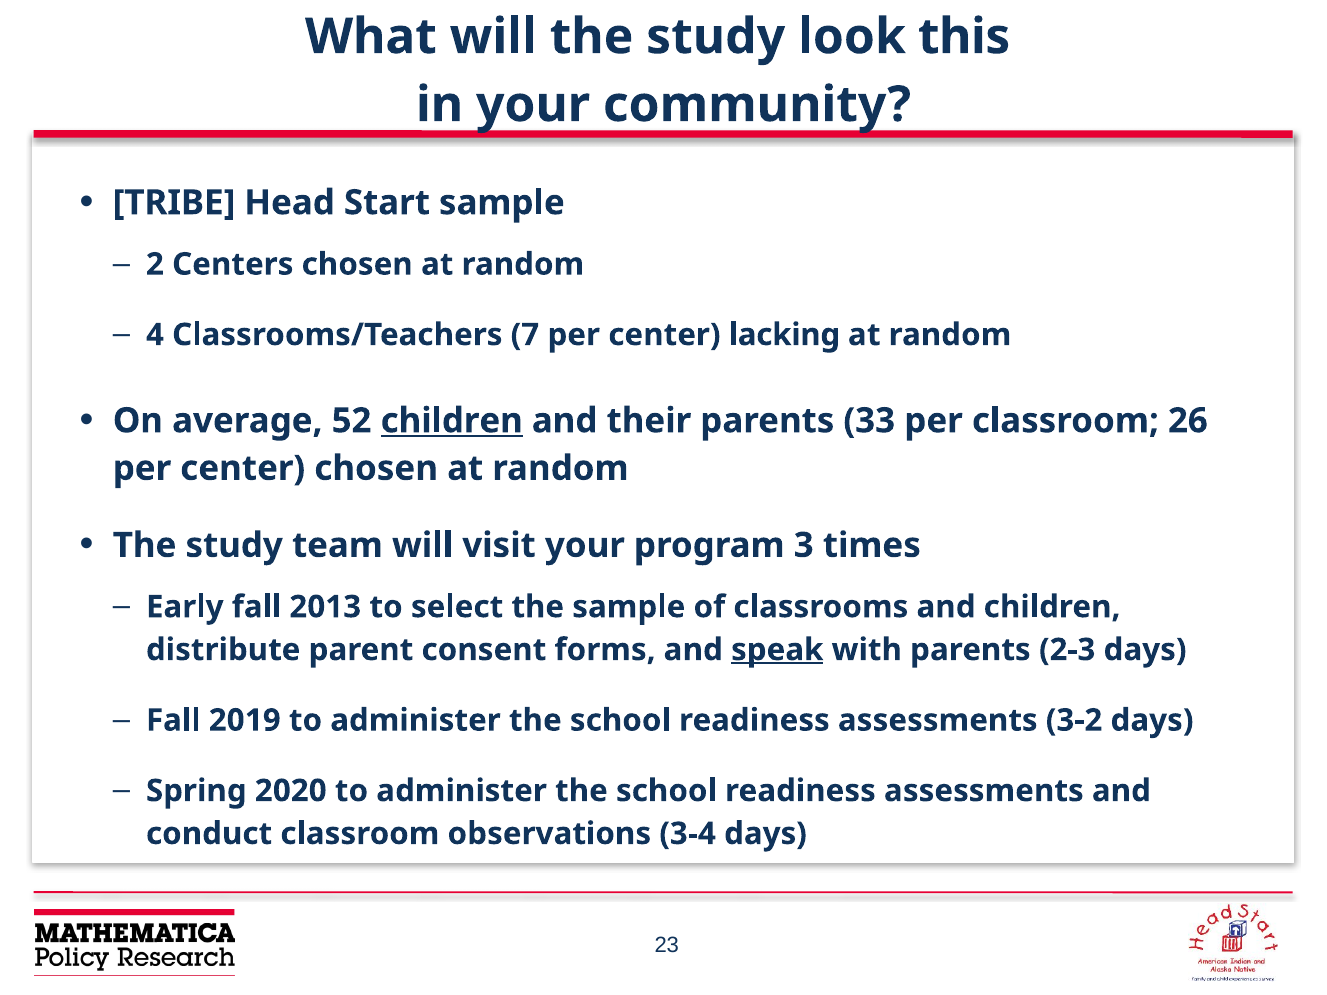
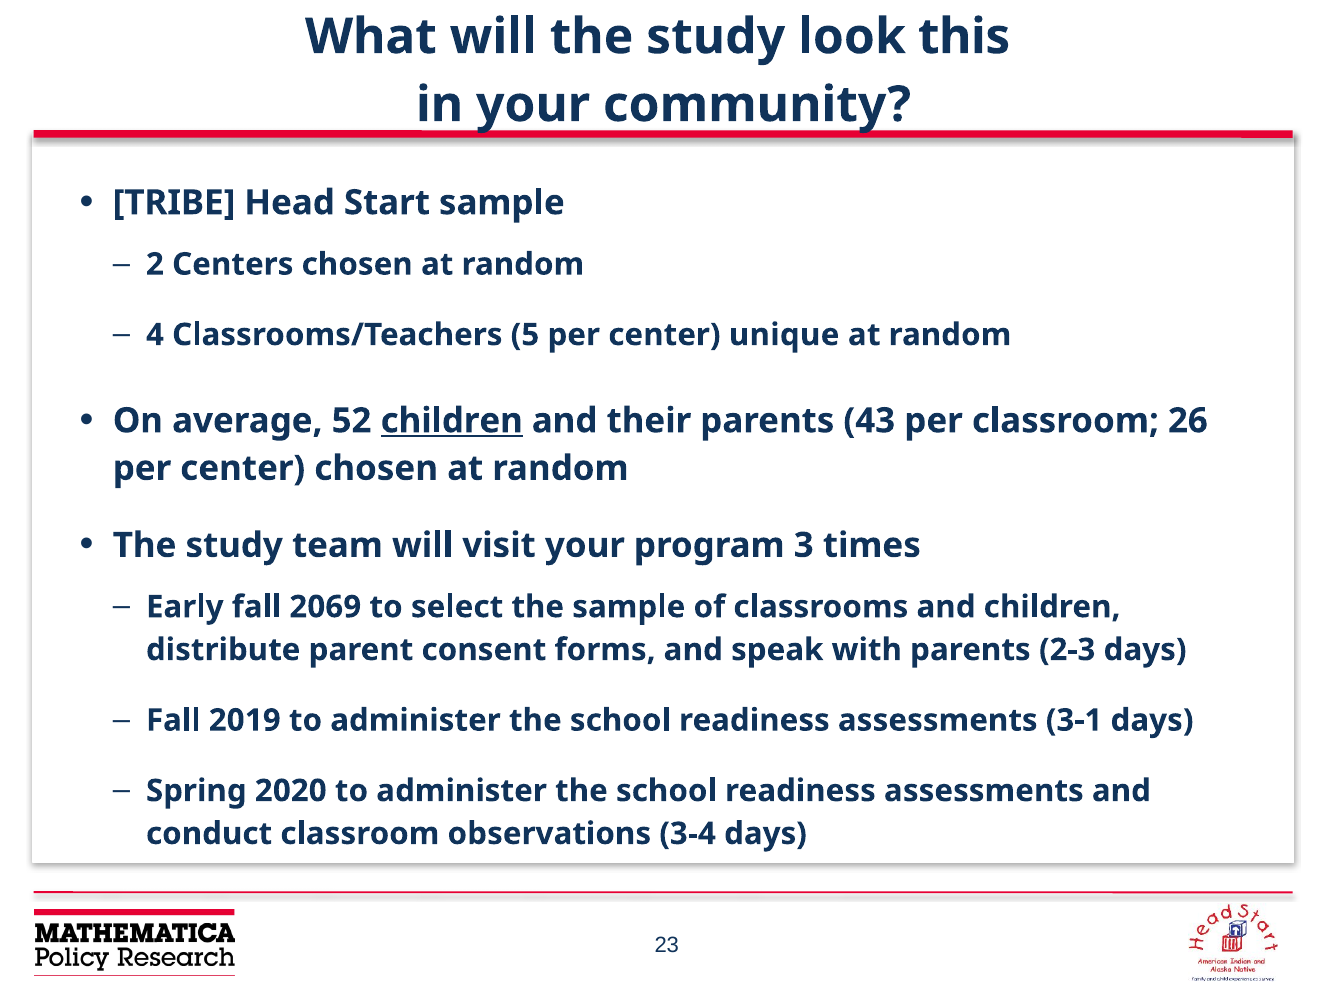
7: 7 -> 5
lacking: lacking -> unique
33: 33 -> 43
2013: 2013 -> 2069
speak underline: present -> none
3-2: 3-2 -> 3-1
